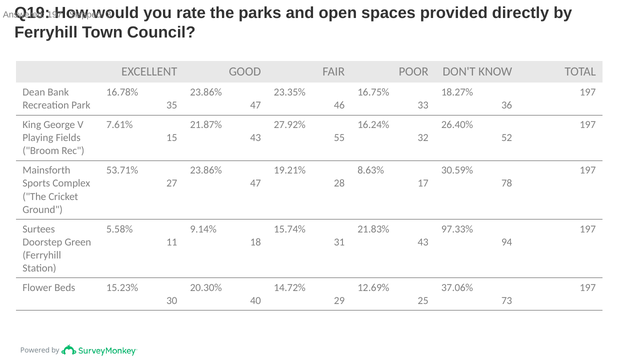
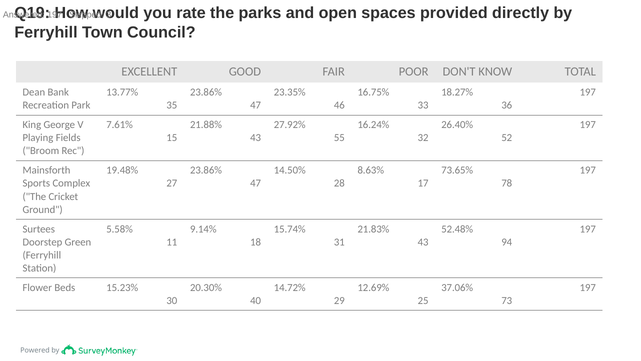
16.78%: 16.78% -> 13.77%
21.87%: 21.87% -> 21.88%
53.71%: 53.71% -> 19.48%
19.21%: 19.21% -> 14.50%
30.59%: 30.59% -> 73.65%
97.33%: 97.33% -> 52.48%
